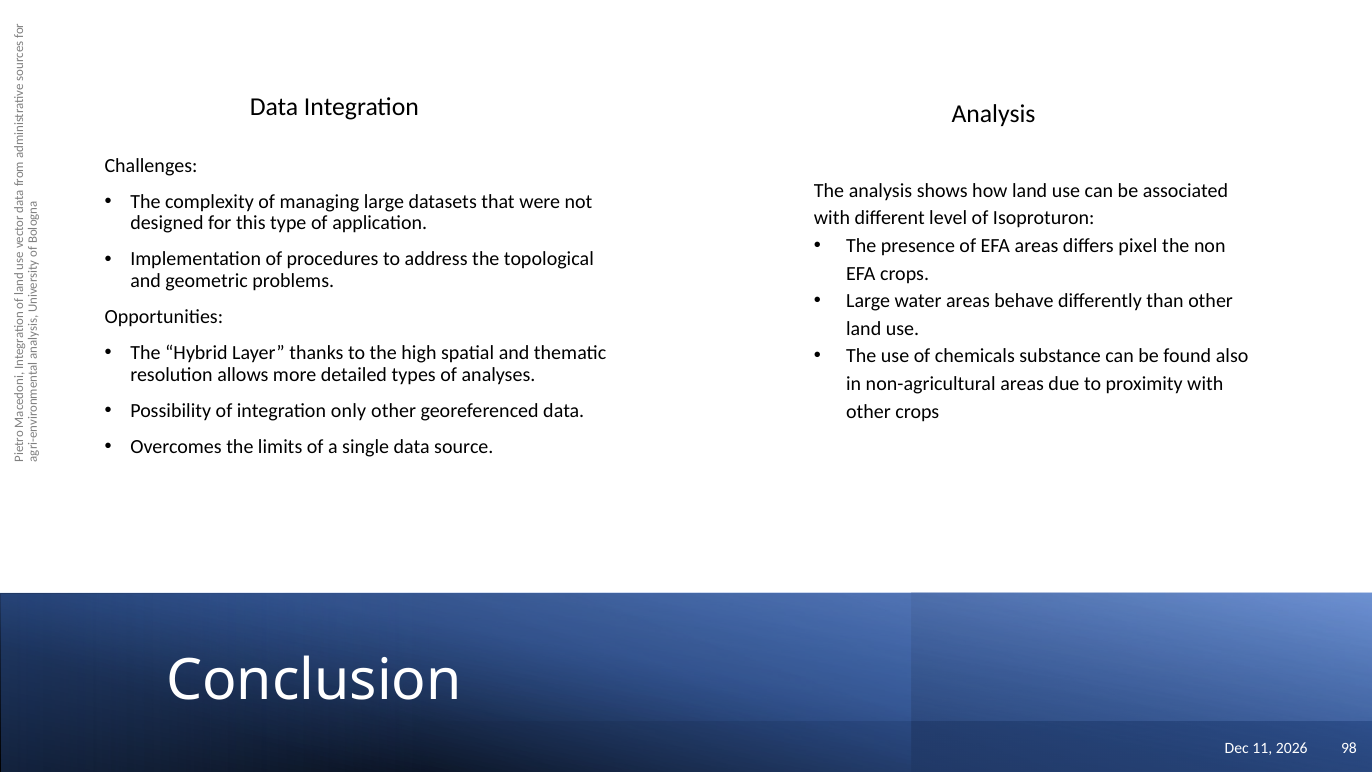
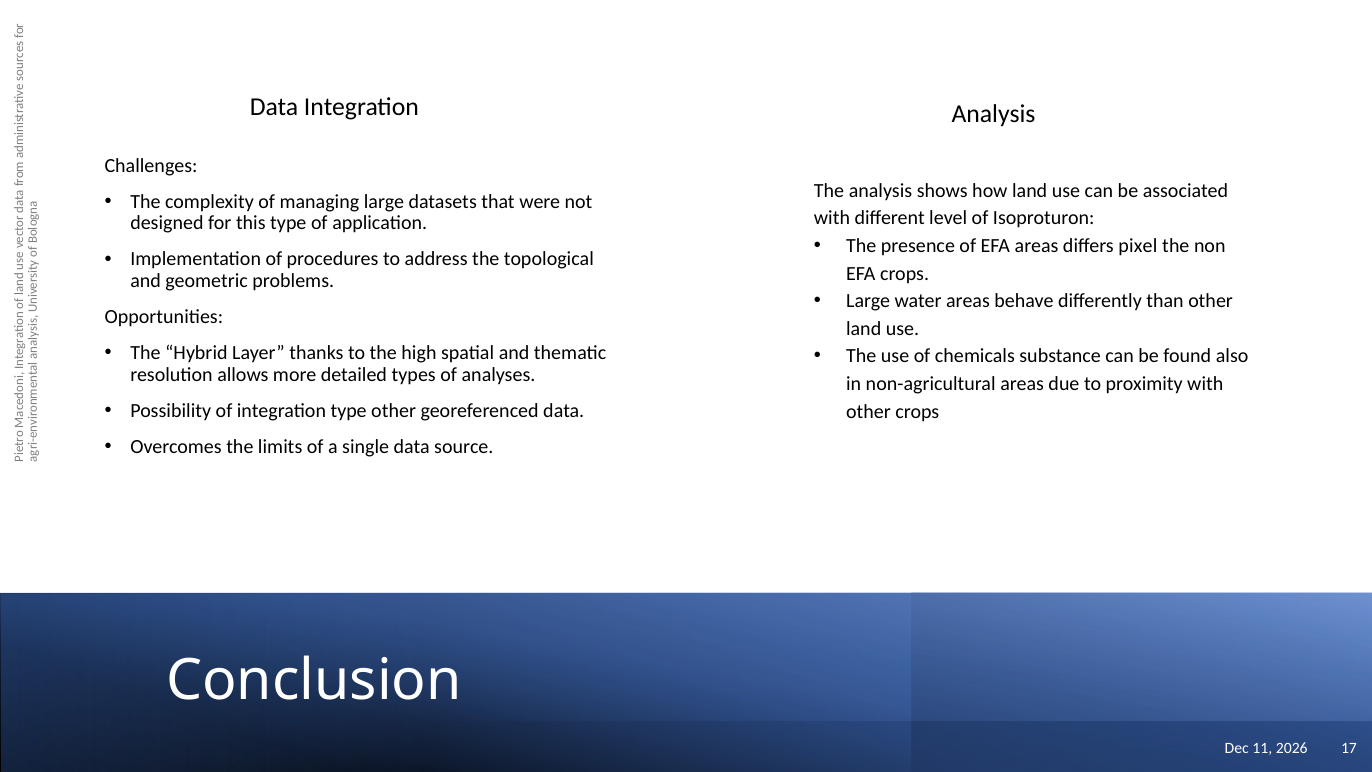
integration only: only -> type
98: 98 -> 17
